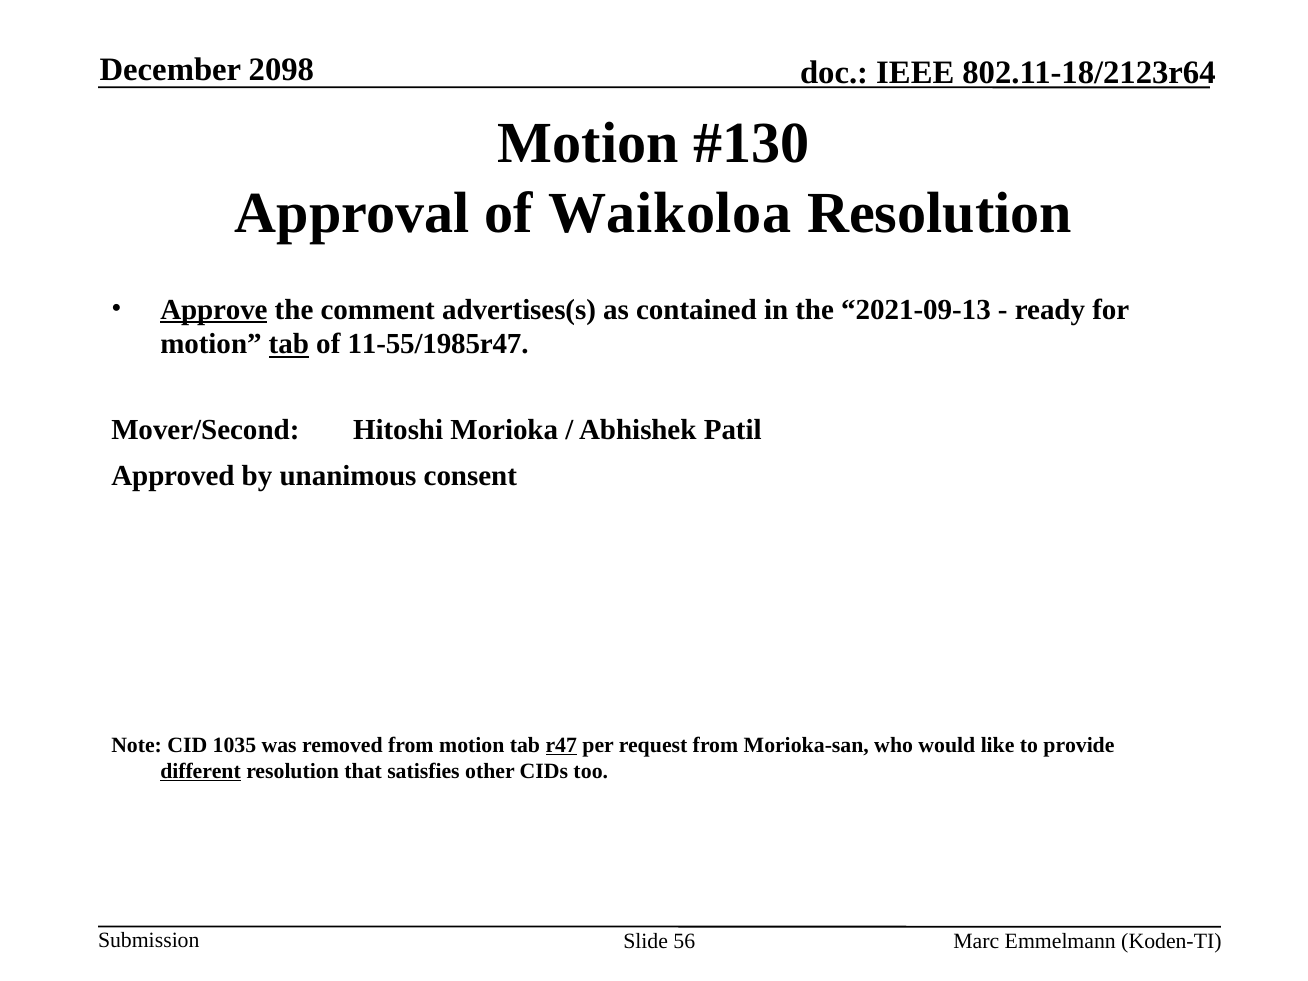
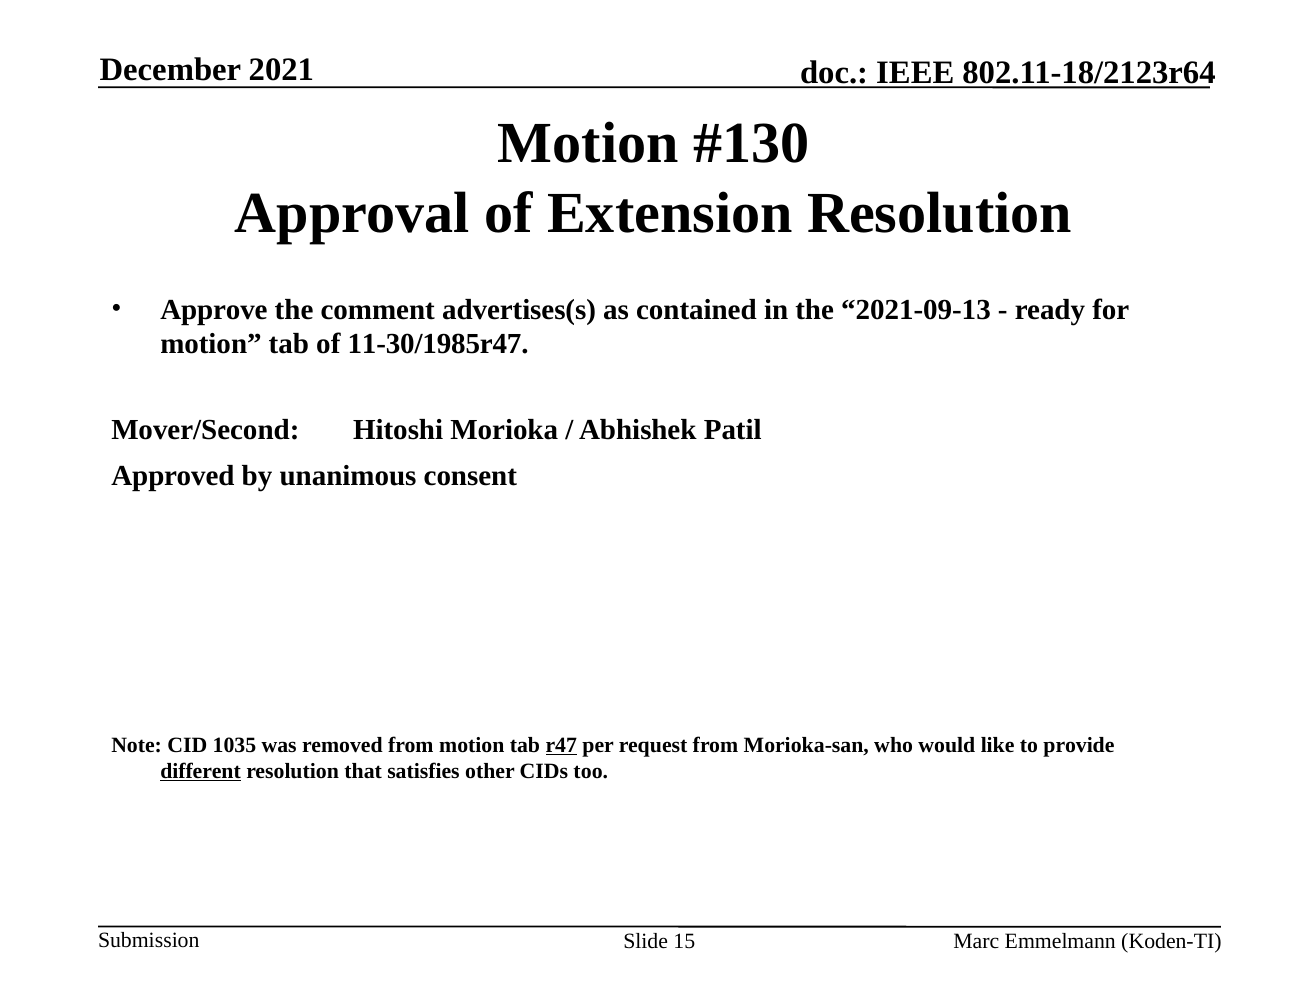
2098: 2098 -> 2021
Waikoloa: Waikoloa -> Extension
Approve underline: present -> none
tab at (289, 344) underline: present -> none
11-55/1985r47: 11-55/1985r47 -> 11-30/1985r47
56: 56 -> 15
